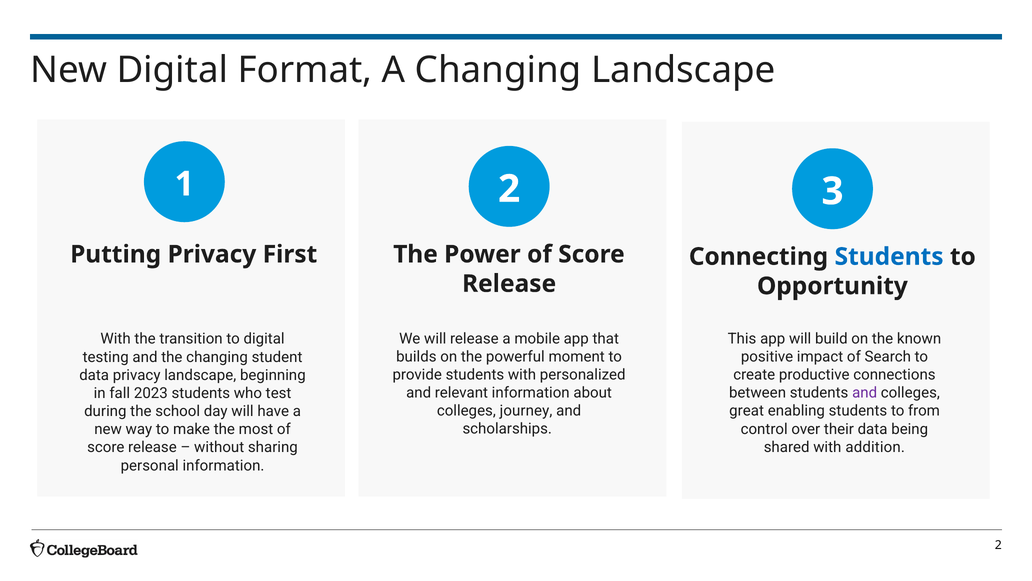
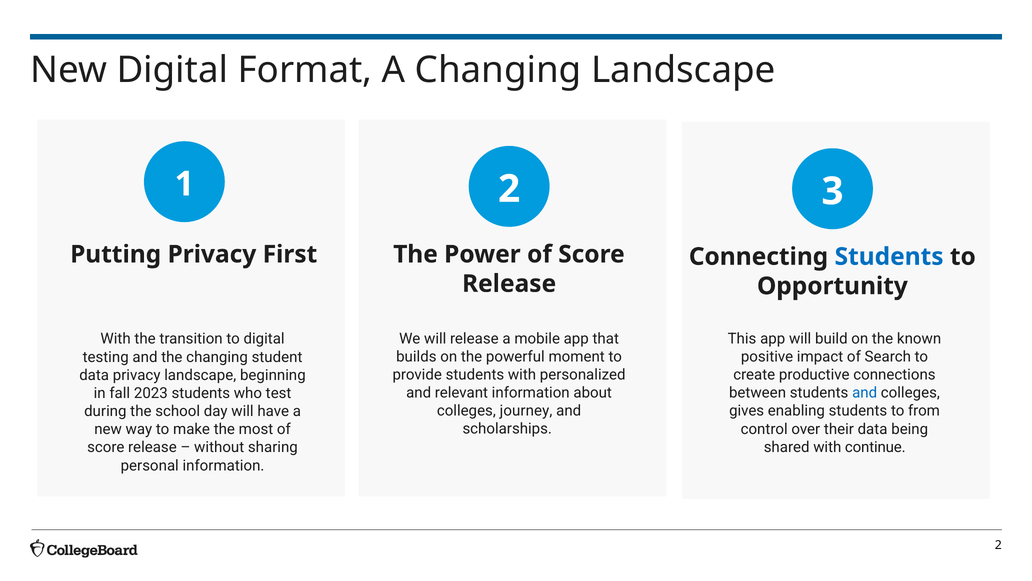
and at (865, 393) colour: purple -> blue
great: great -> gives
addition: addition -> continue
